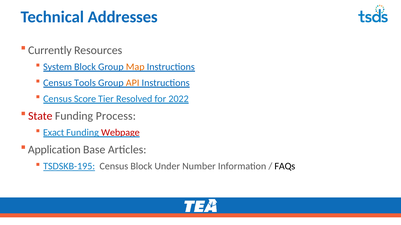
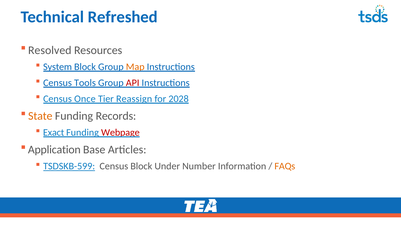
Addresses: Addresses -> Refreshed
Currently: Currently -> Resolved
API colour: orange -> red
Score: Score -> Once
Resolved: Resolved -> Reassign
2022: 2022 -> 2028
State colour: red -> orange
Process: Process -> Records
TSDSKB-195: TSDSKB-195 -> TSDSKB-599
FAQs colour: black -> orange
